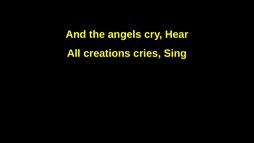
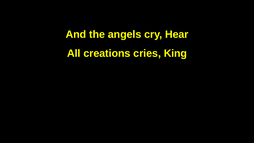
Sing: Sing -> King
